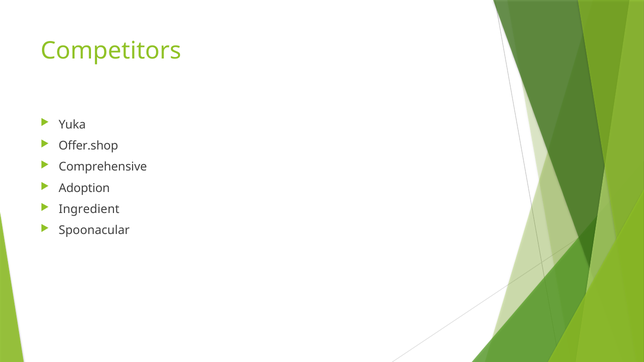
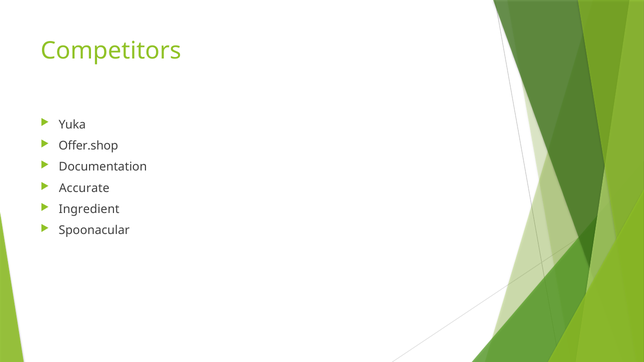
Comprehensive: Comprehensive -> Documentation
Adoption: Adoption -> Accurate
